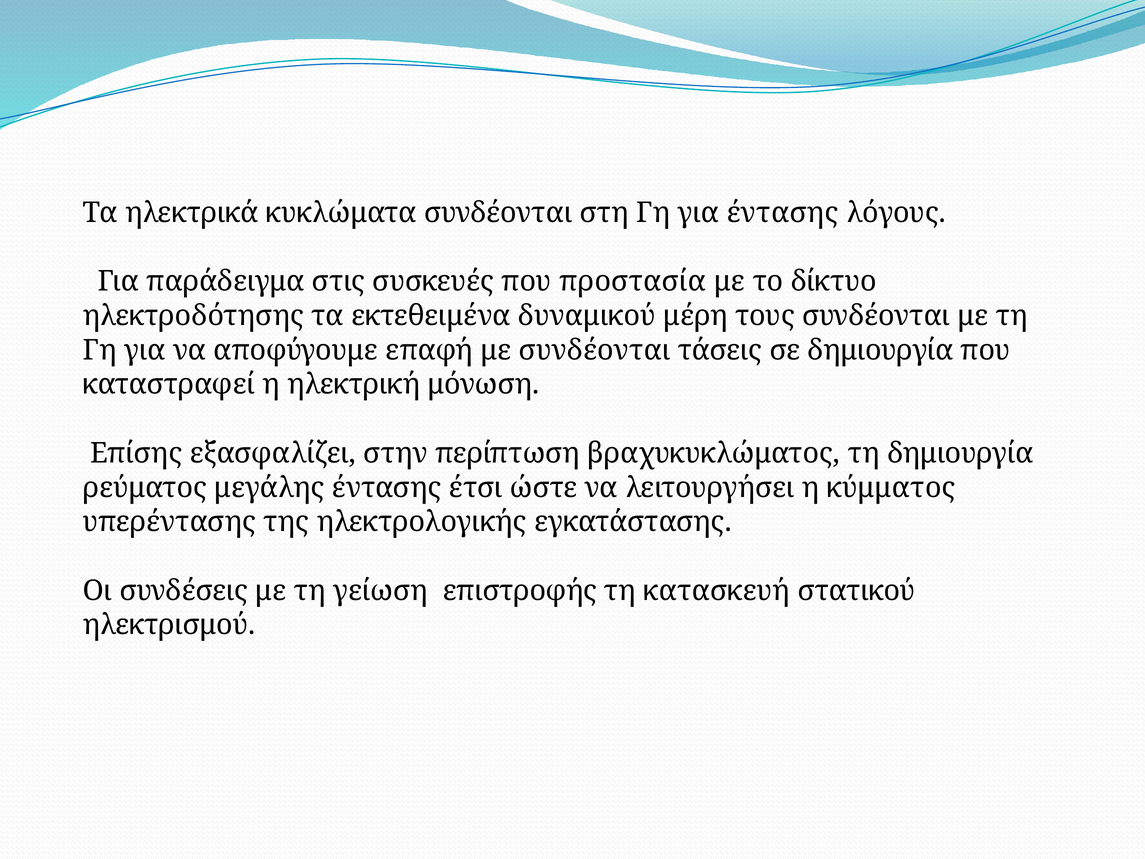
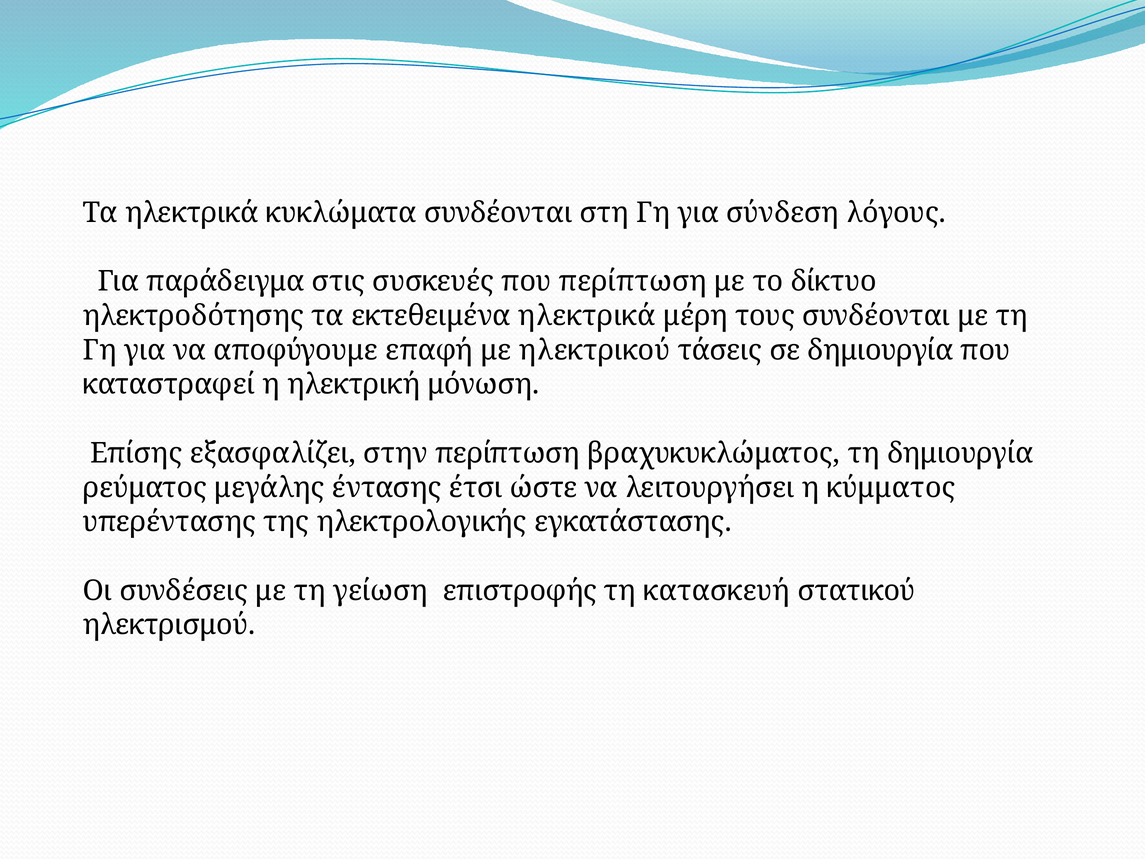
για έντασης: έντασης -> σύνδεση
που προστασία: προστασία -> περίπτωση
εκτεθειμένα δυναμικού: δυναμικού -> ηλεκτρικά
με συνδέονται: συνδέονται -> ηλεκτρικού
